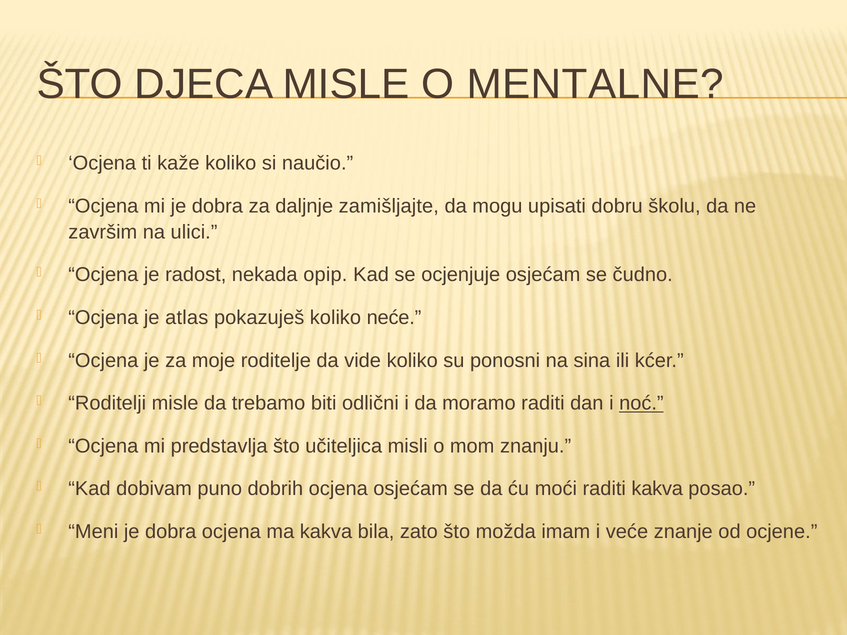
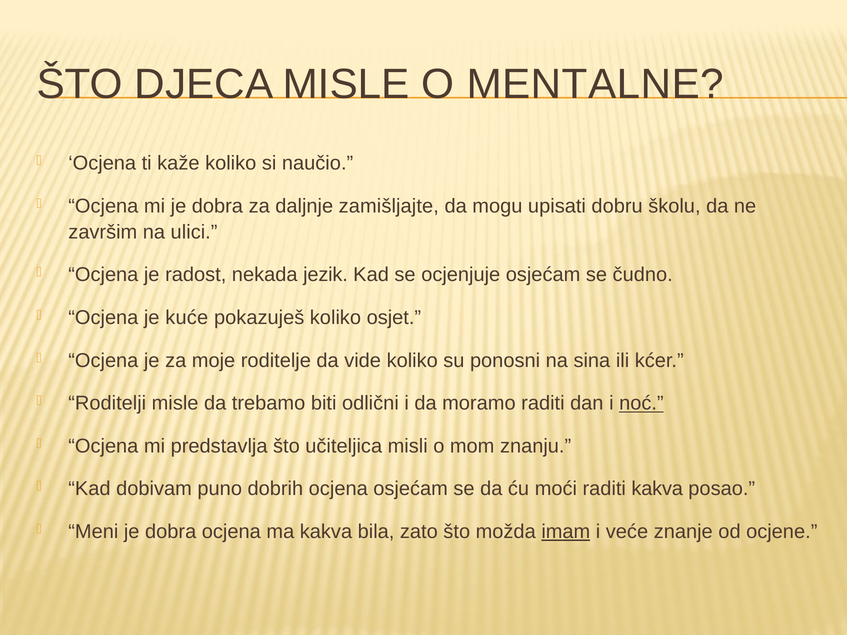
opip: opip -> jezik
atlas: atlas -> kuće
neće: neće -> osjet
imam underline: none -> present
